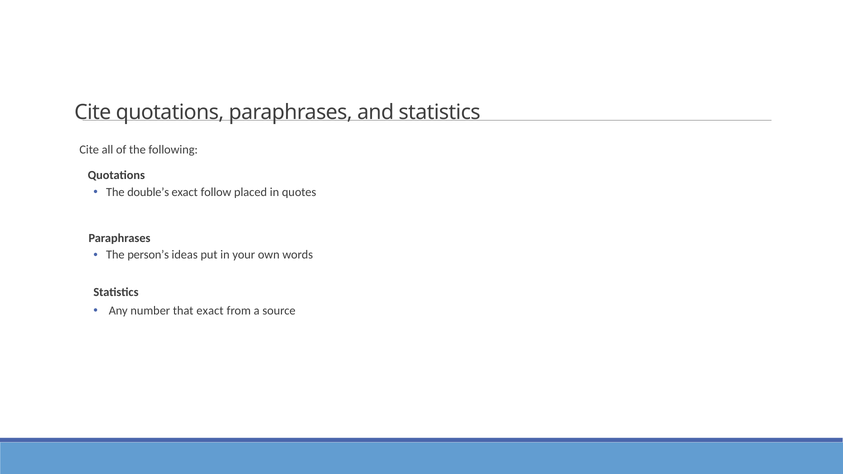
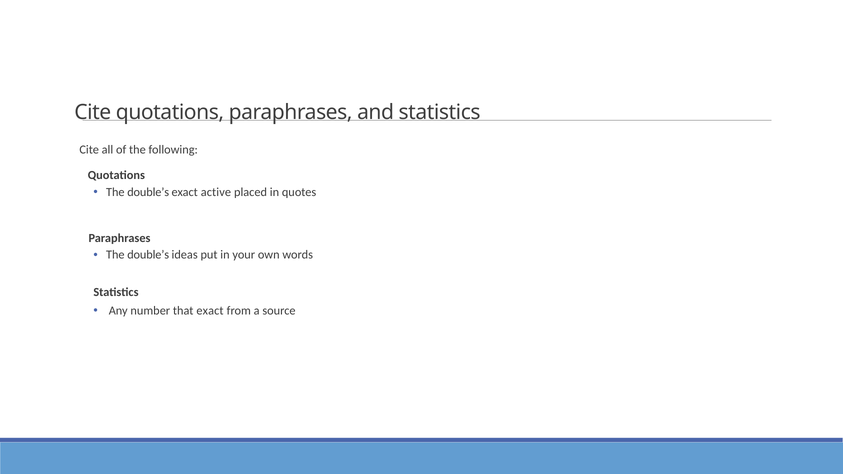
follow: follow -> active
person’s at (148, 255): person’s -> double’s
